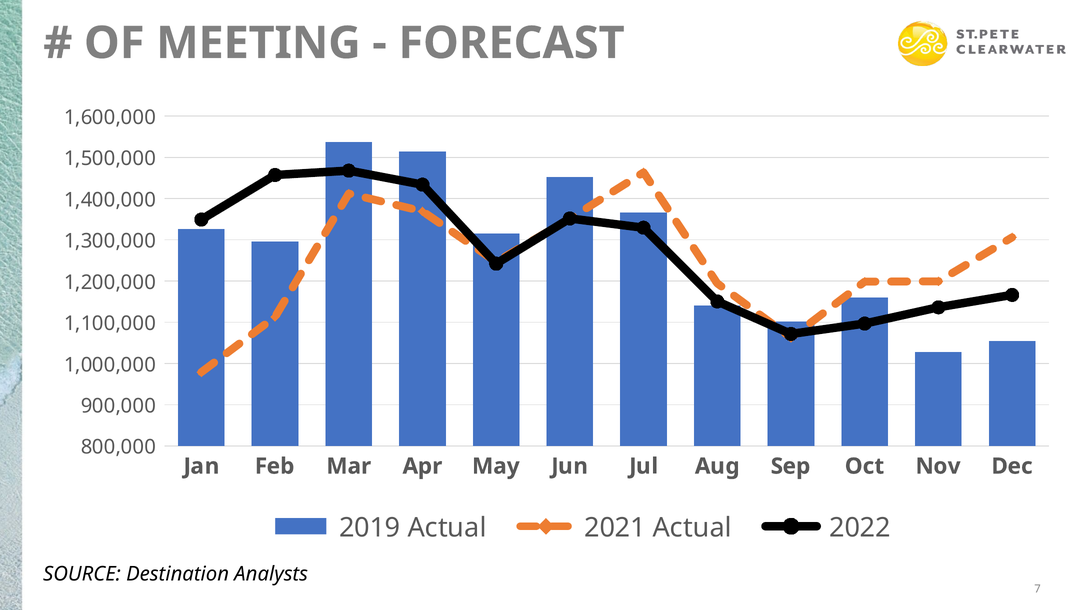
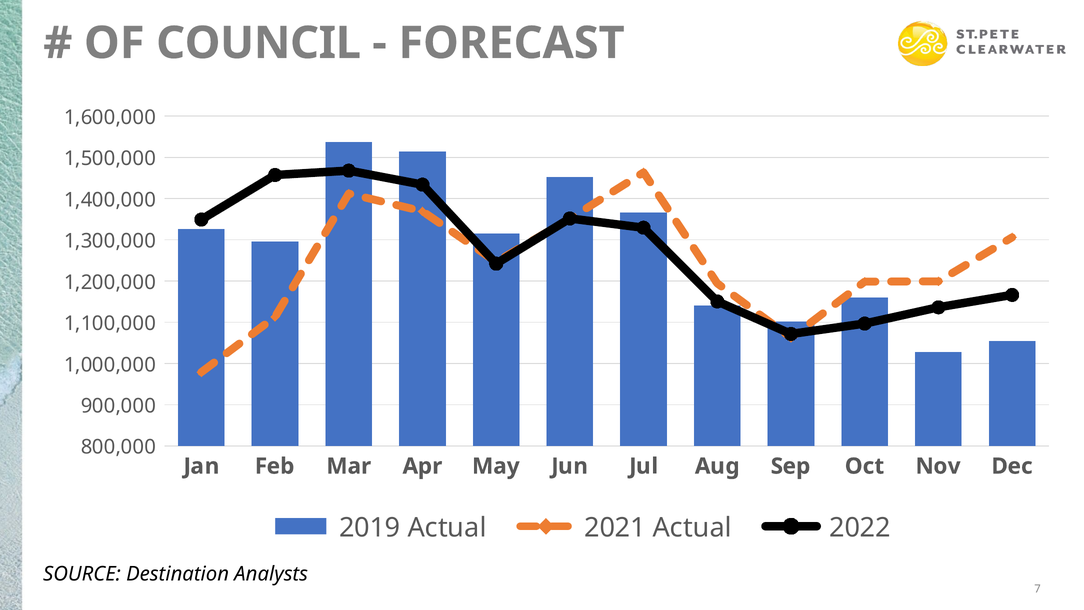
MEETING: MEETING -> COUNCIL
